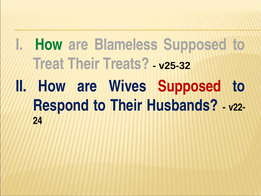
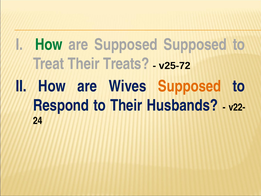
are Blameless: Blameless -> Supposed
v25-32: v25-32 -> v25-72
Supposed at (190, 86) colour: red -> orange
